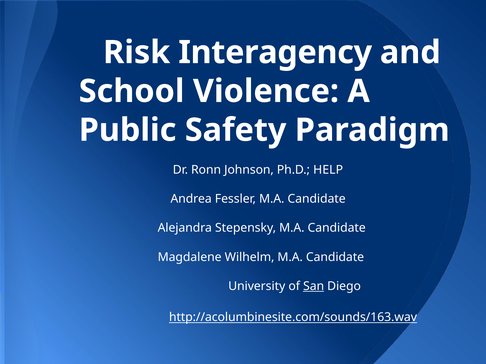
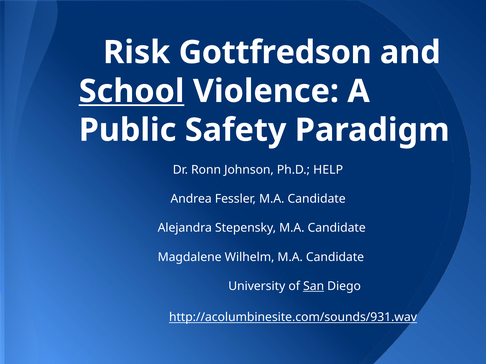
Interagency: Interagency -> Gottfredson
School underline: none -> present
http://acolumbinesite.com/sounds/163.wav: http://acolumbinesite.com/sounds/163.wav -> http://acolumbinesite.com/sounds/931.wav
